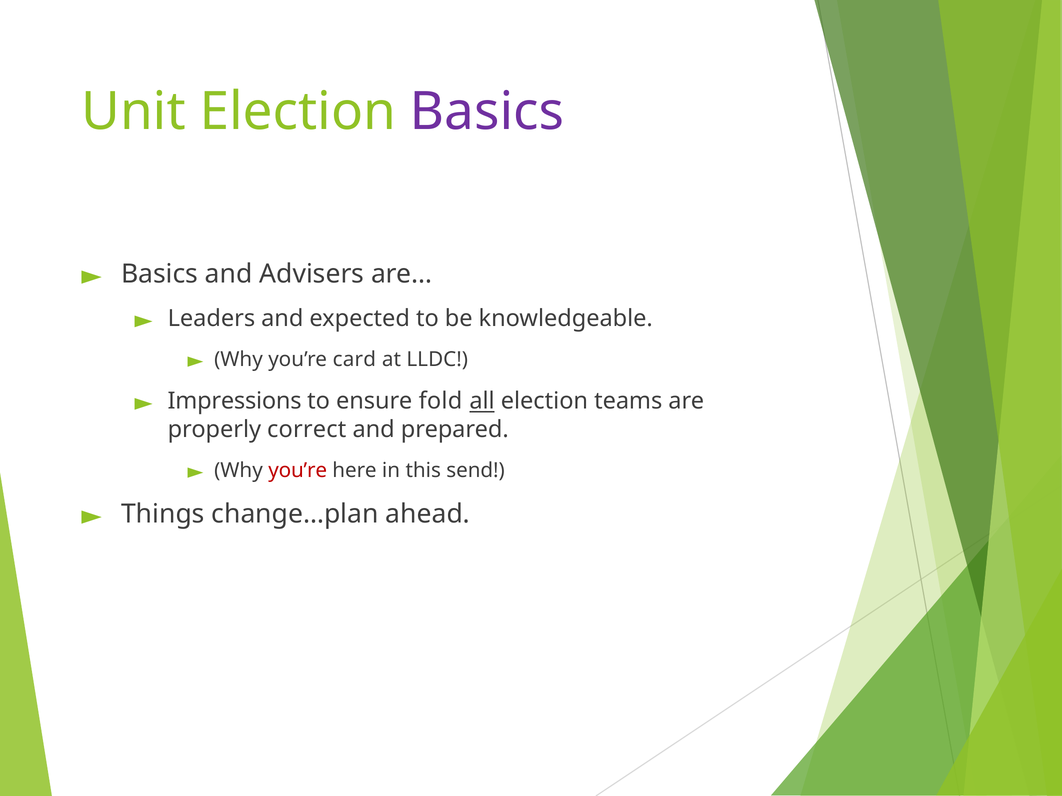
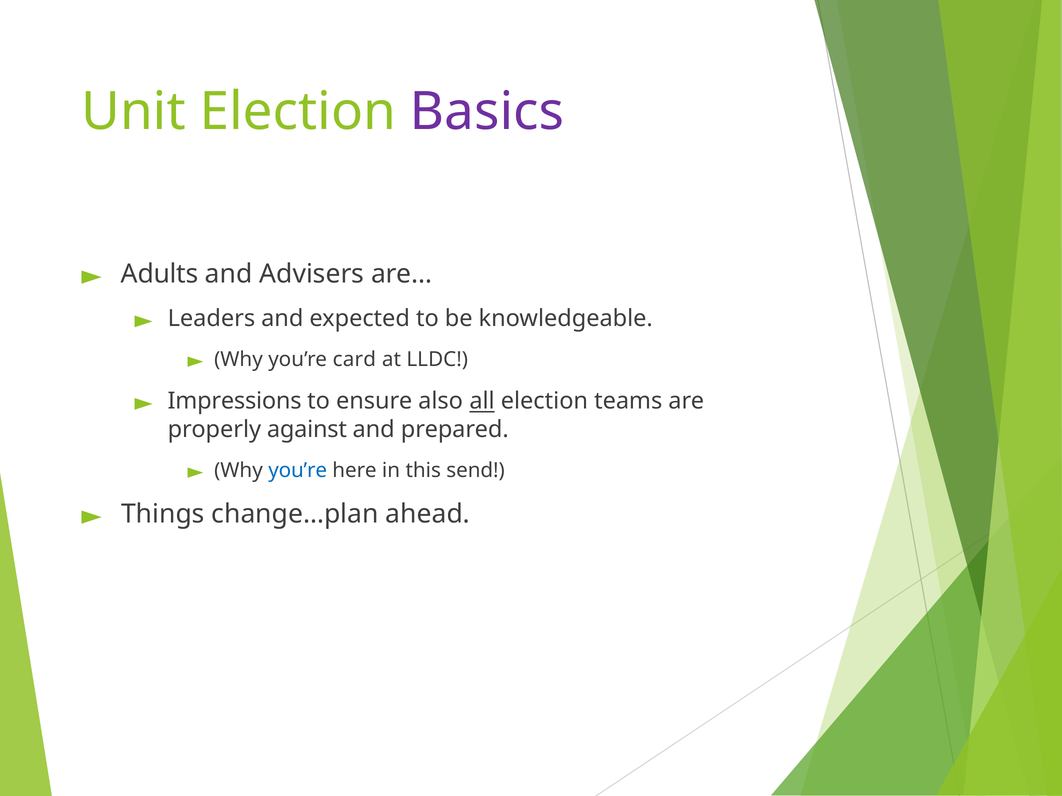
Basics at (160, 274): Basics -> Adults
fold: fold -> also
correct: correct -> against
you’re at (298, 471) colour: red -> blue
